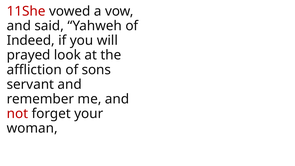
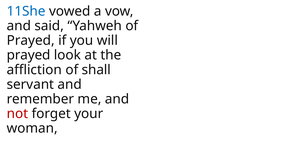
11She colour: red -> blue
Indeed at (31, 40): Indeed -> Prayed
sons: sons -> shall
